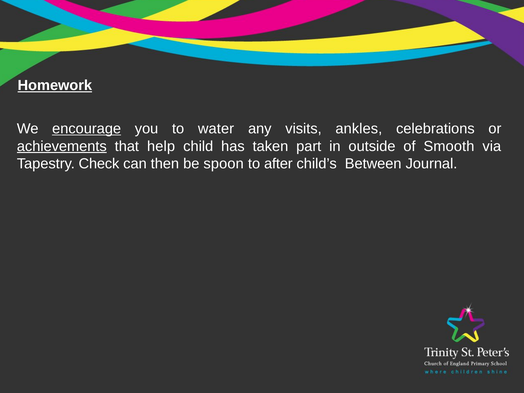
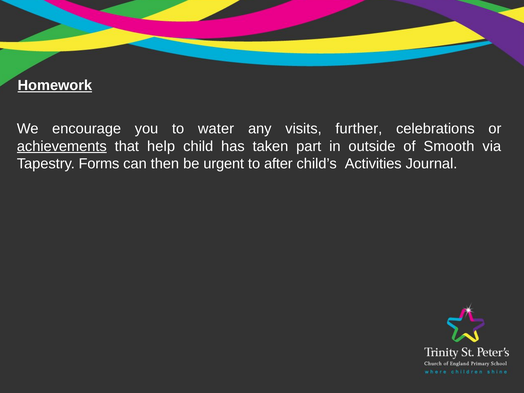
encourage underline: present -> none
ankles: ankles -> further
Check: Check -> Forms
spoon: spoon -> urgent
Between: Between -> Activities
